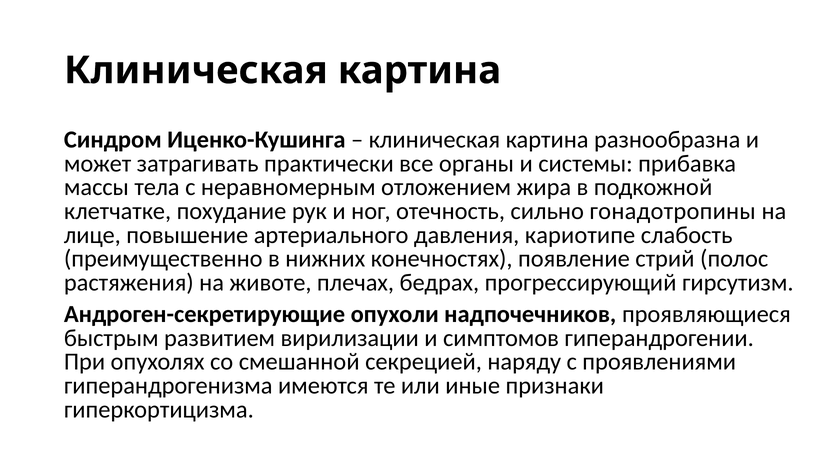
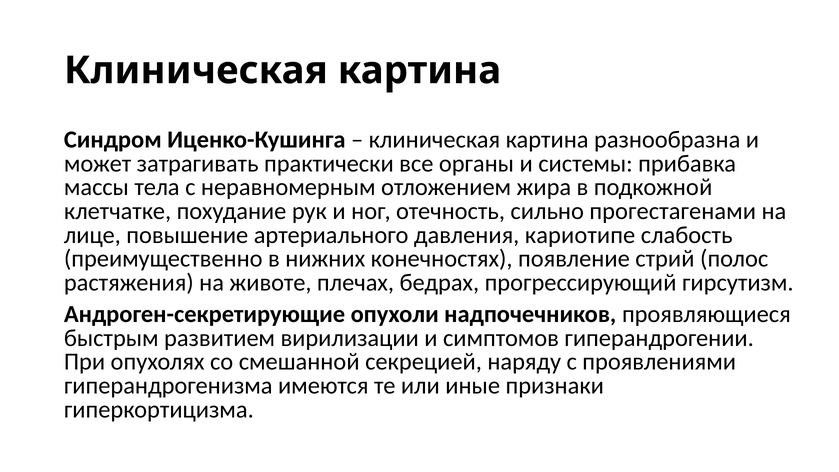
гонадотропины: гонадотропины -> прогестагенами
